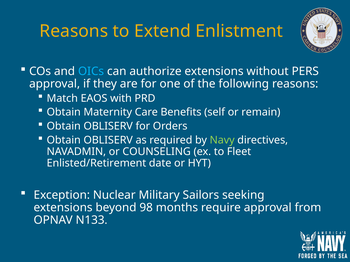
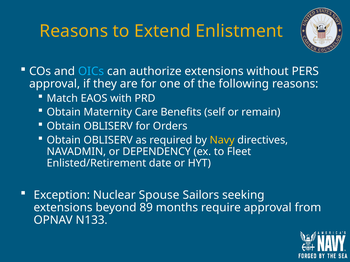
Navy colour: light green -> yellow
COUNSELING: COUNSELING -> DEPENDENCY
Military: Military -> Spouse
98: 98 -> 89
